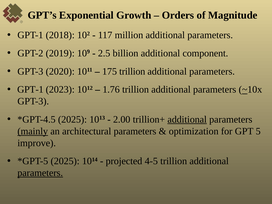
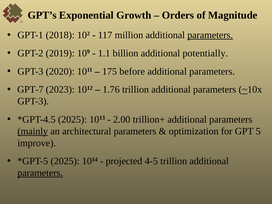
parameters at (210, 35) underline: none -> present
2.5: 2.5 -> 1.1
component: component -> potentially
175 trillion: trillion -> before
GPT-1 at (30, 90): GPT-1 -> GPT-7
additional at (187, 119) underline: present -> none
